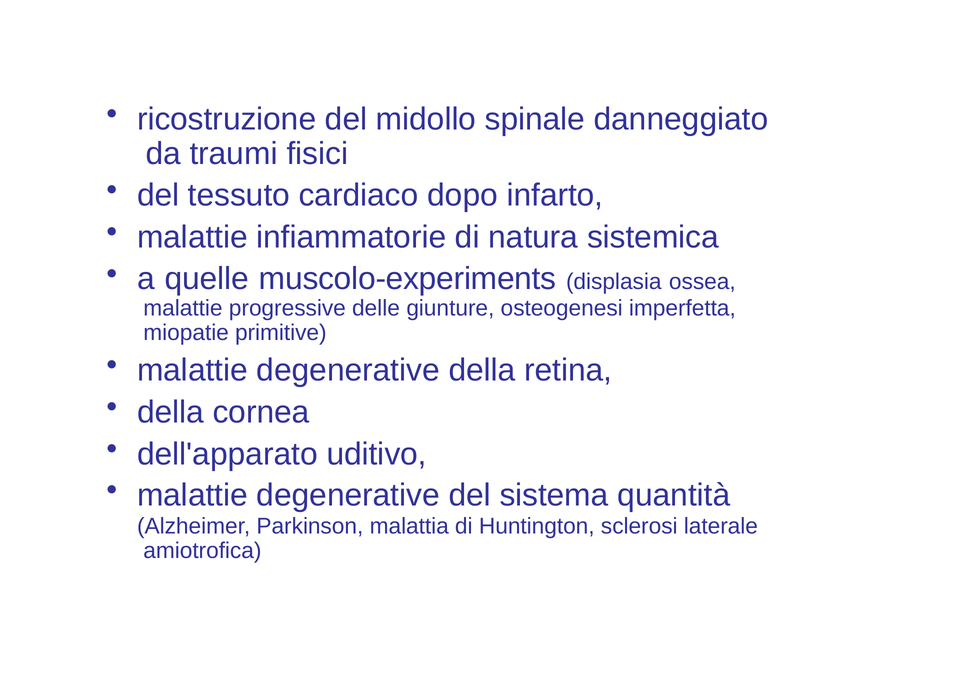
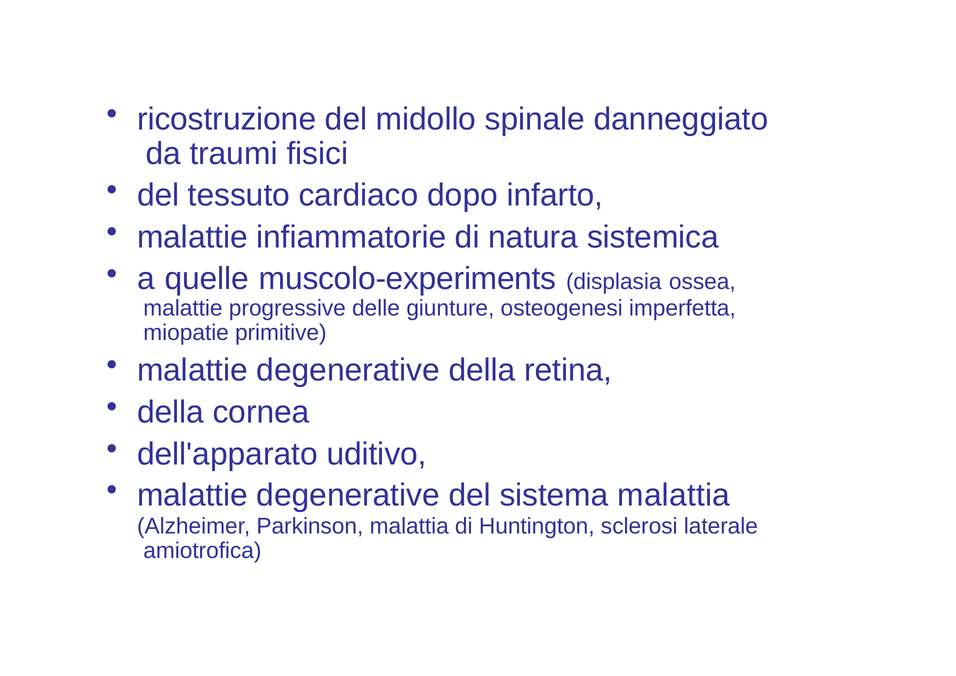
sistema quantità: quantità -> malattia
